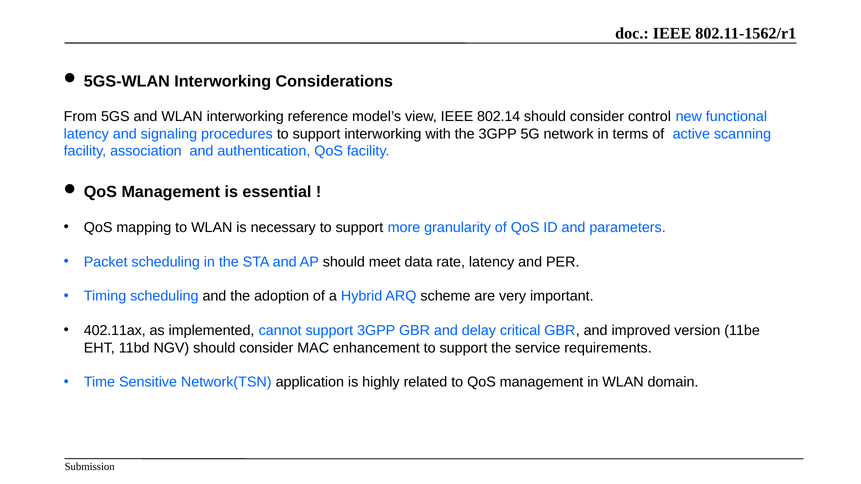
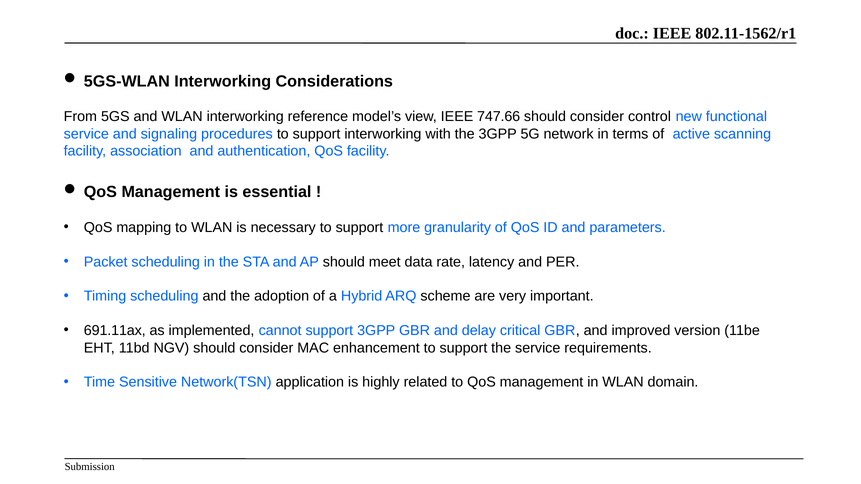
802.14: 802.14 -> 747.66
latency at (86, 134): latency -> service
402.11ax: 402.11ax -> 691.11ax
